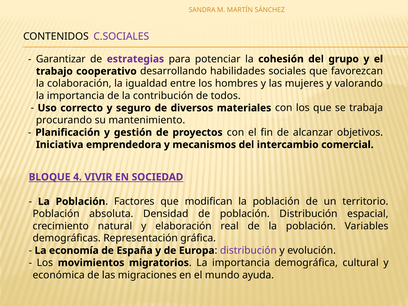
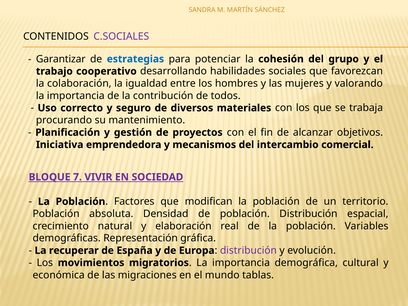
estrategias colour: purple -> blue
4: 4 -> 7
economía: economía -> recuperar
ayuda: ayuda -> tablas
